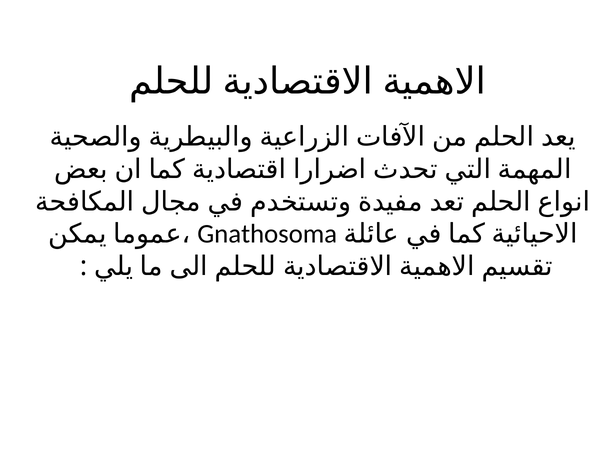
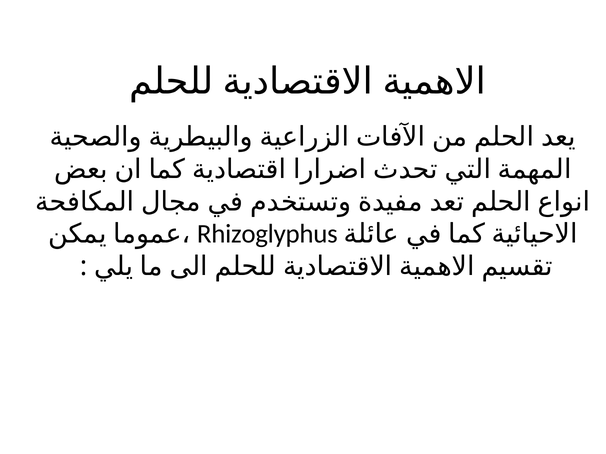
Gnathosoma: Gnathosoma -> Rhizoglyphus
